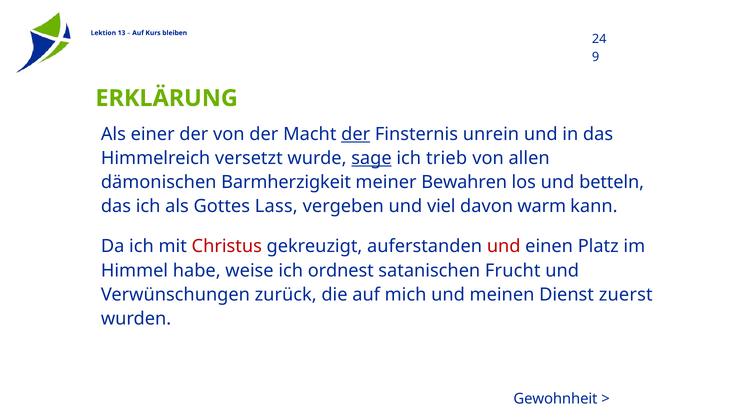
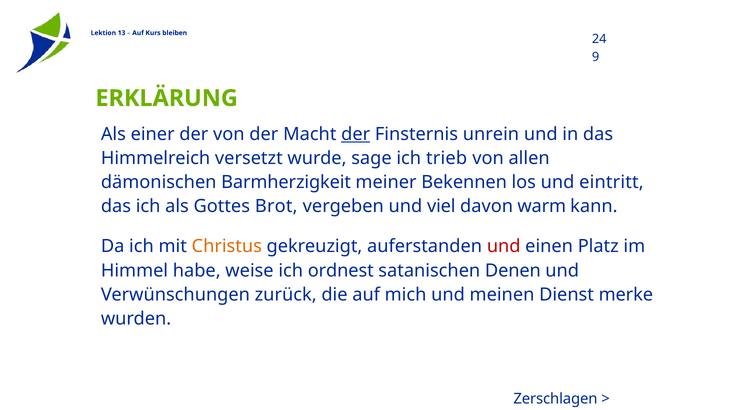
sage underline: present -> none
Bewahren: Bewahren -> Bekennen
betteln: betteln -> eintritt
Lass: Lass -> Brot
Christus colour: red -> orange
Frucht: Frucht -> Denen
zuerst: zuerst -> merke
Gewohnheit: Gewohnheit -> Zerschlagen
